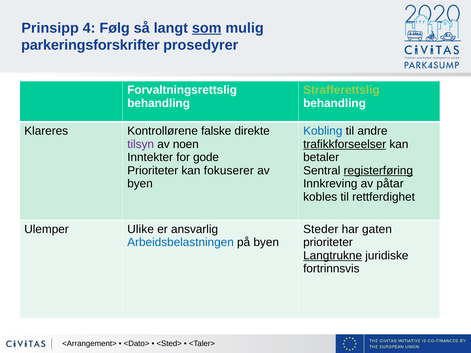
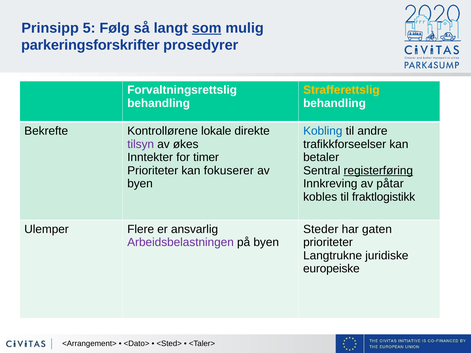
4: 4 -> 5
Strafferettslig colour: light green -> yellow
Klareres: Klareres -> Bekrefte
falske: falske -> lokale
noen: noen -> økes
trafikkforseelser underline: present -> none
gode: gode -> timer
rettferdighet: rettferdighet -> fraktlogistikk
Ulike: Ulike -> Flere
Arbeidsbelastningen colour: blue -> purple
Langtrukne underline: present -> none
fortrinnsvis: fortrinnsvis -> europeiske
